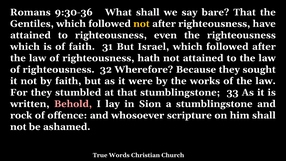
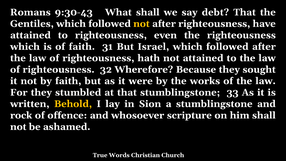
9:30-36: 9:30-36 -> 9:30-43
bare: bare -> debt
Behold colour: pink -> yellow
